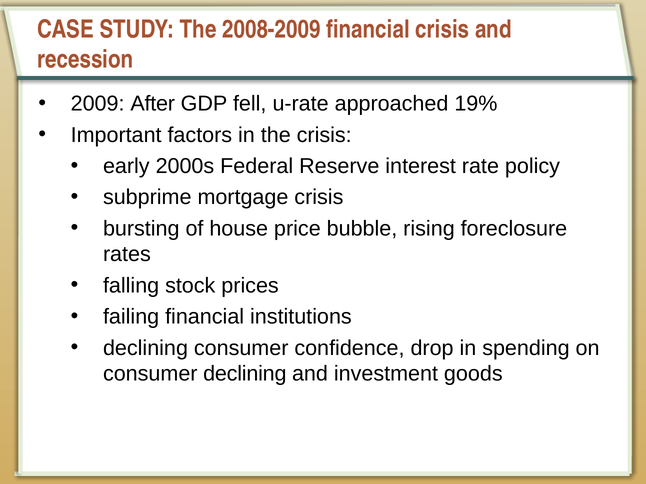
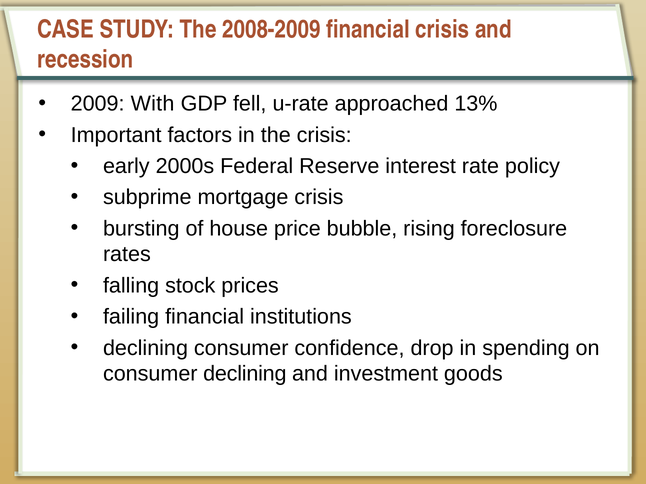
After: After -> With
19%: 19% -> 13%
